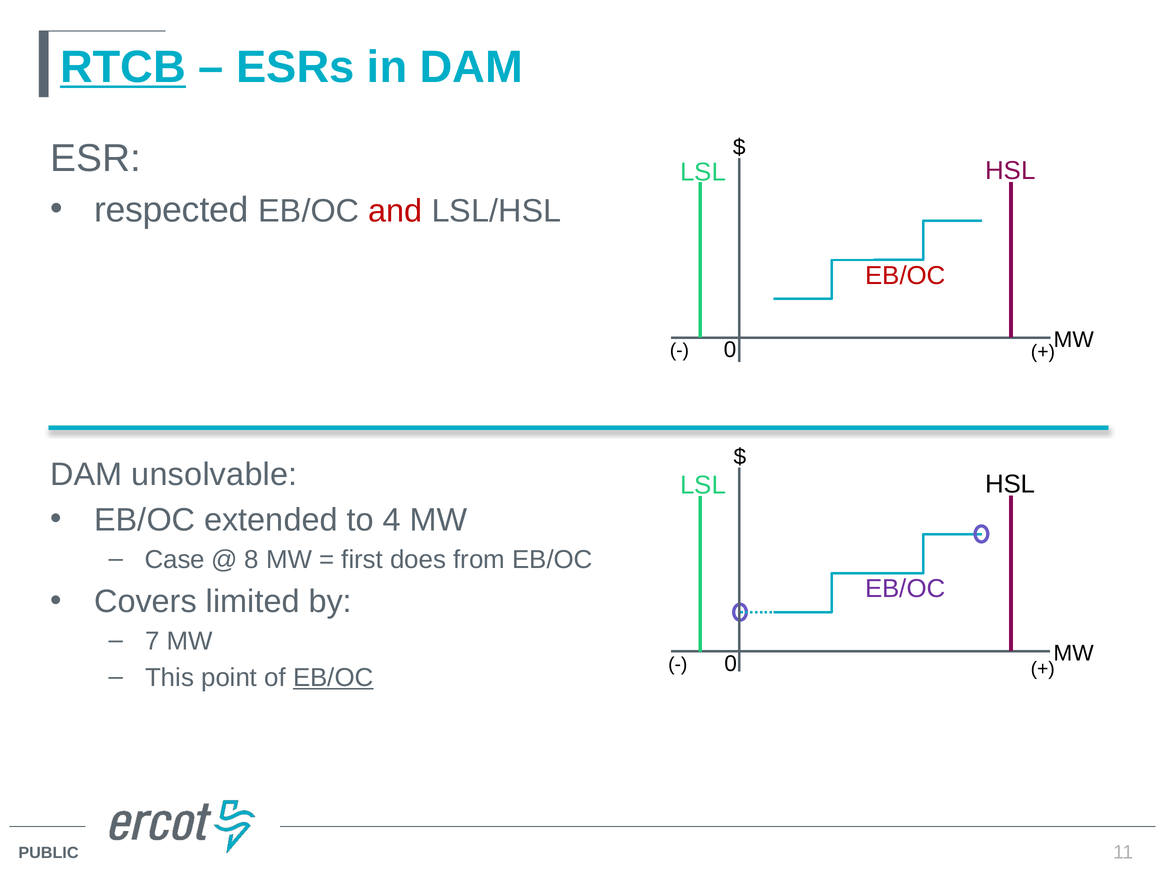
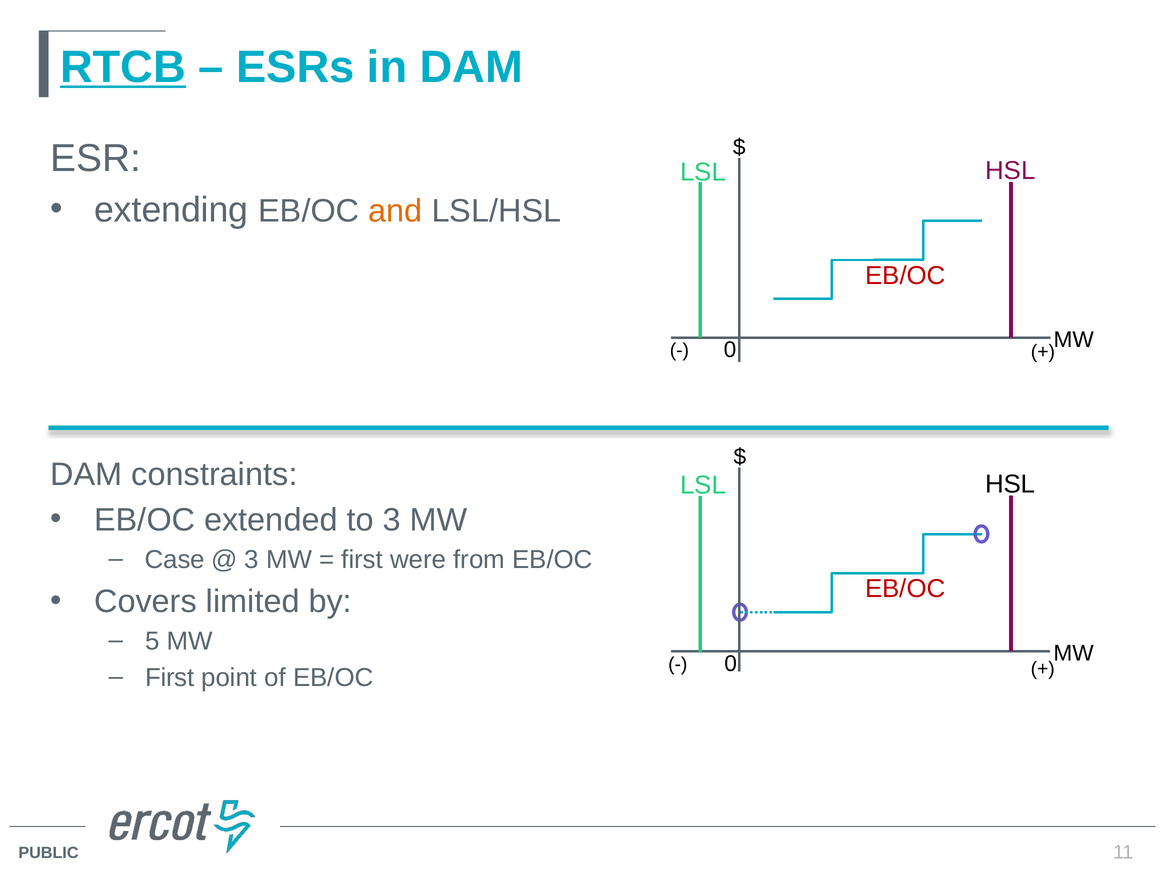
respected: respected -> extending
and colour: red -> orange
unsolvable: unsolvable -> constraints
to 4: 4 -> 3
8 at (252, 560): 8 -> 3
does: does -> were
EB/OC at (905, 589) colour: purple -> red
7: 7 -> 5
This at (170, 678): This -> First
EB/OC at (333, 678) underline: present -> none
